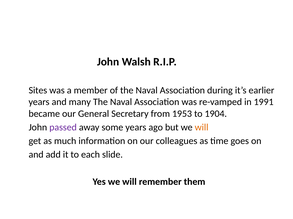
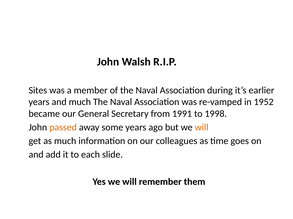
and many: many -> much
1991: 1991 -> 1952
1953: 1953 -> 1991
1904: 1904 -> 1998
passed colour: purple -> orange
